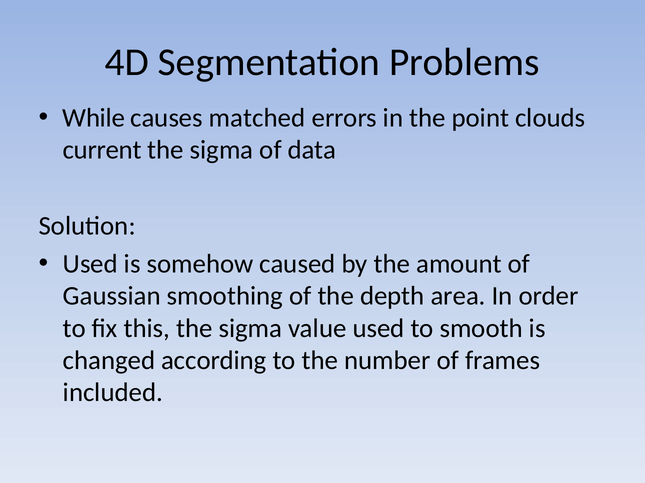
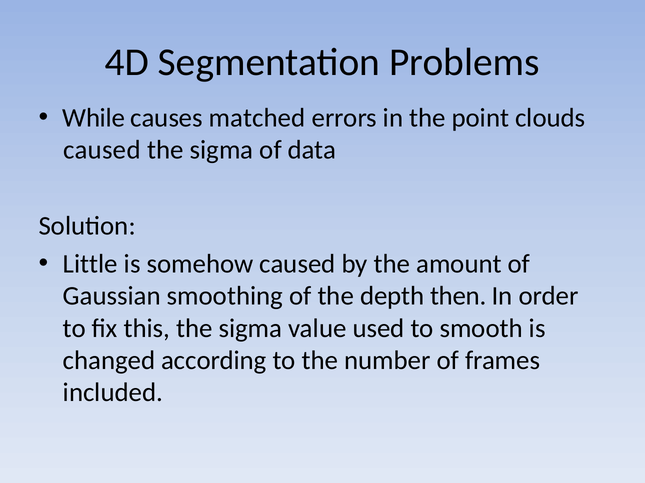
current at (102, 150): current -> caused
Used at (90, 264): Used -> Little
area: area -> then
